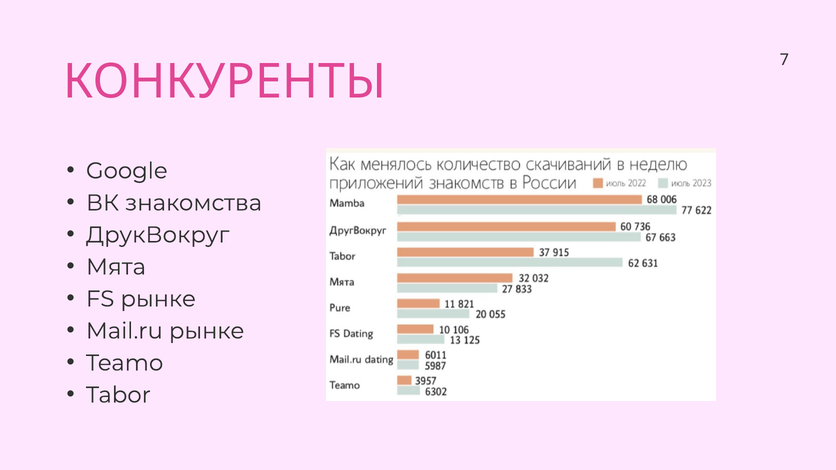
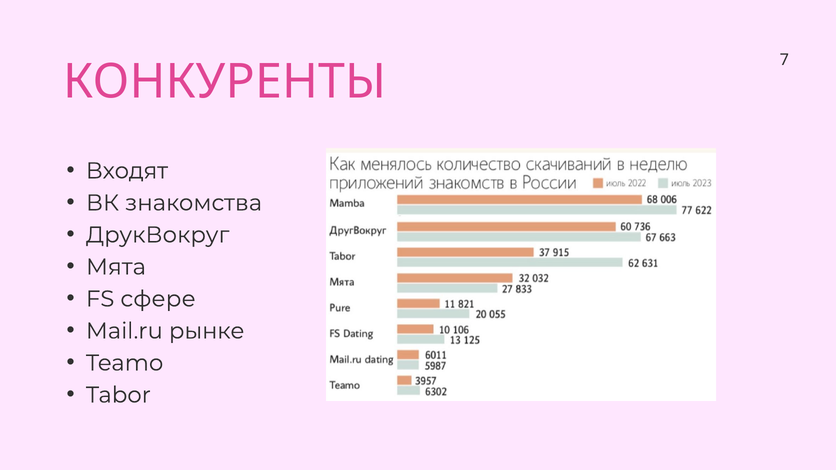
Google: Google -> Входят
FS рынке: рынке -> сфере
